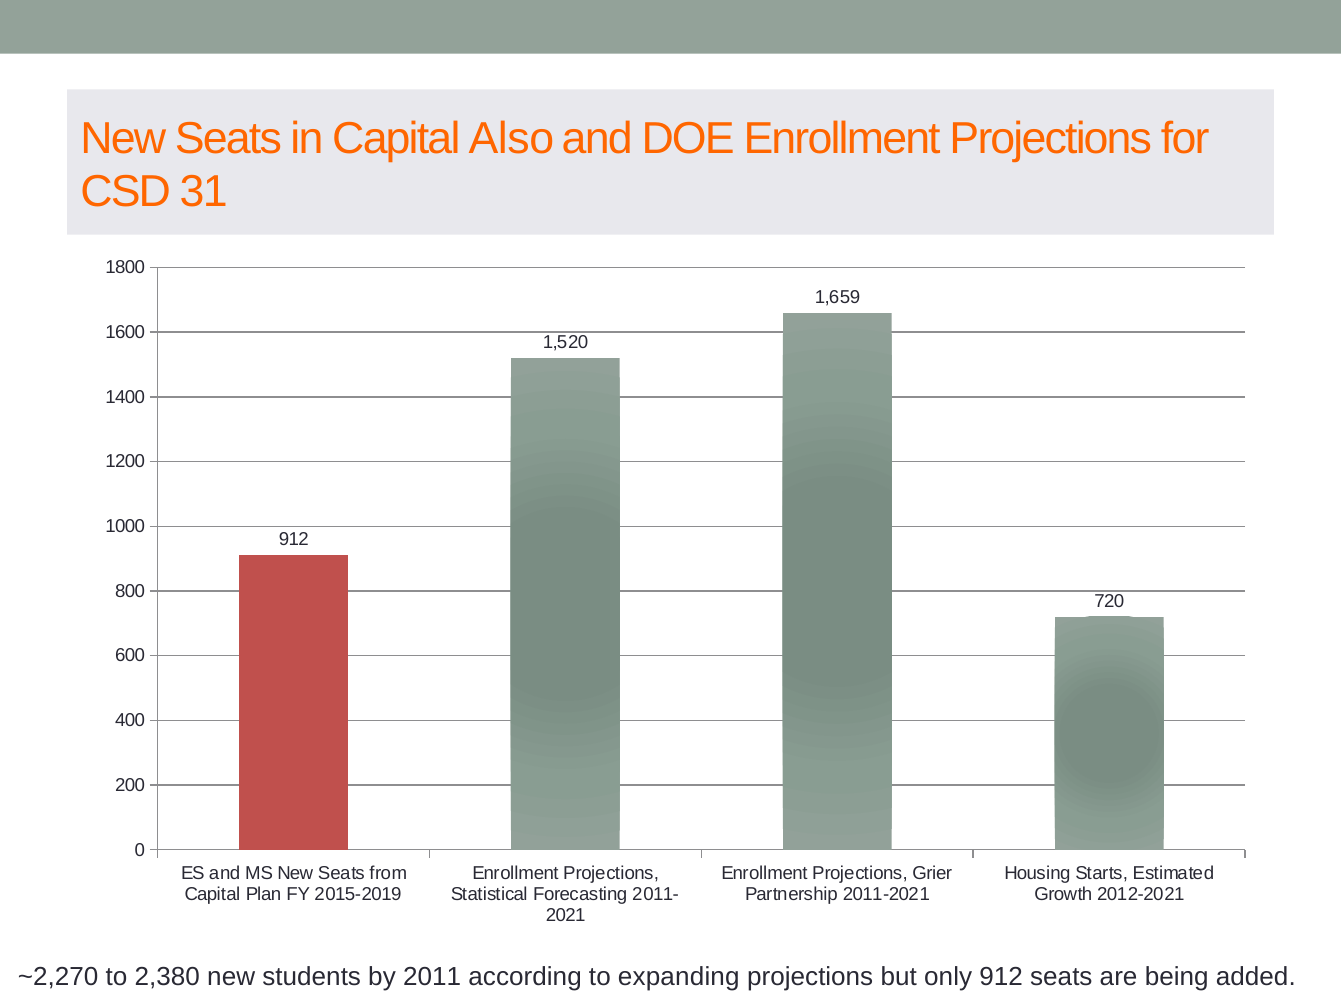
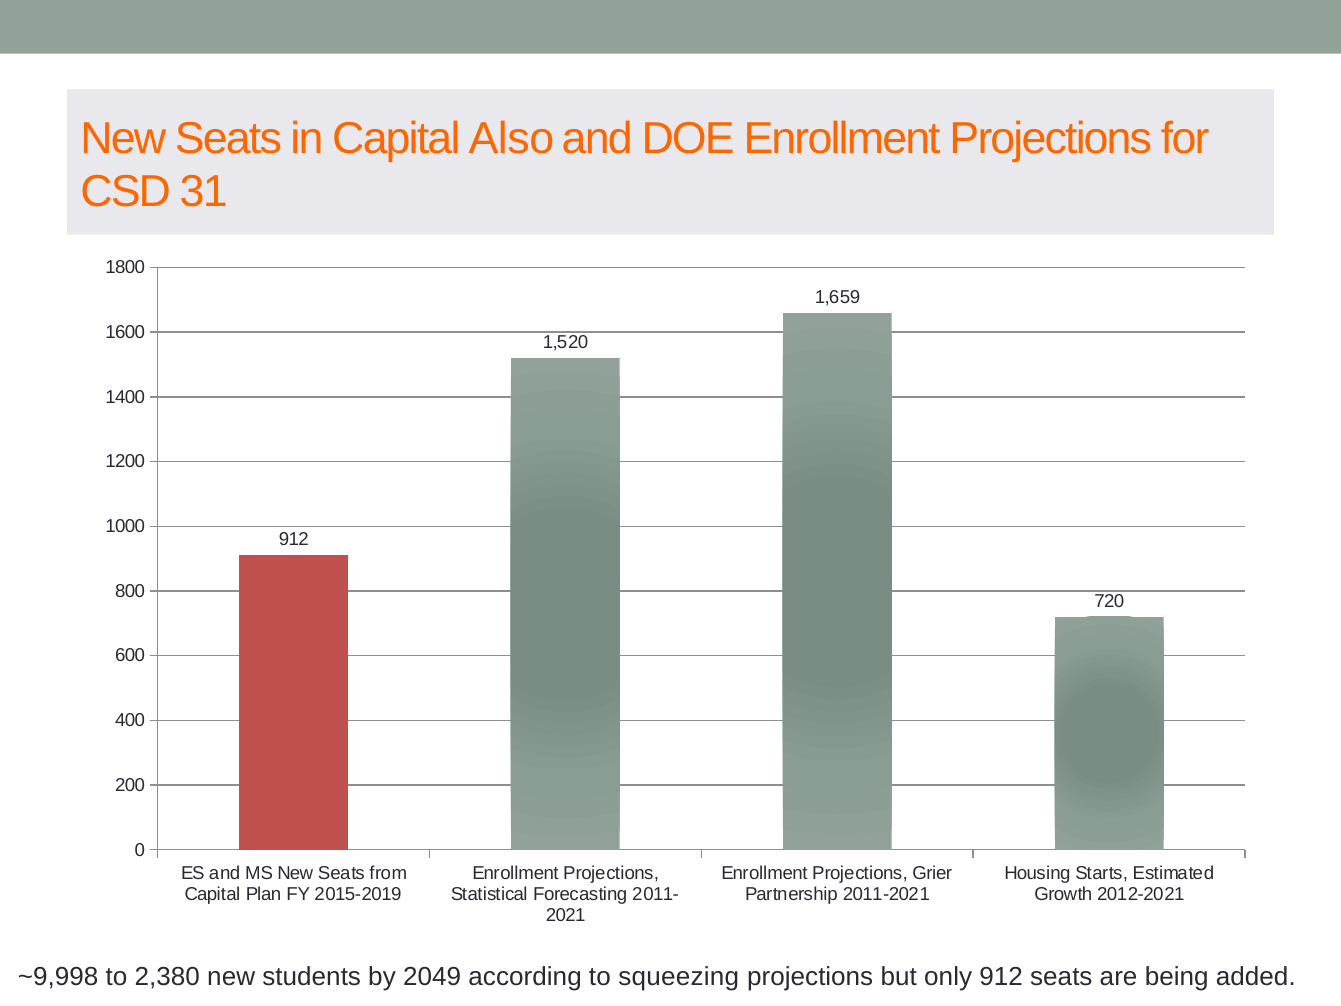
~2,270: ~2,270 -> ~9,998
2011: 2011 -> 2049
expanding: expanding -> squeezing
